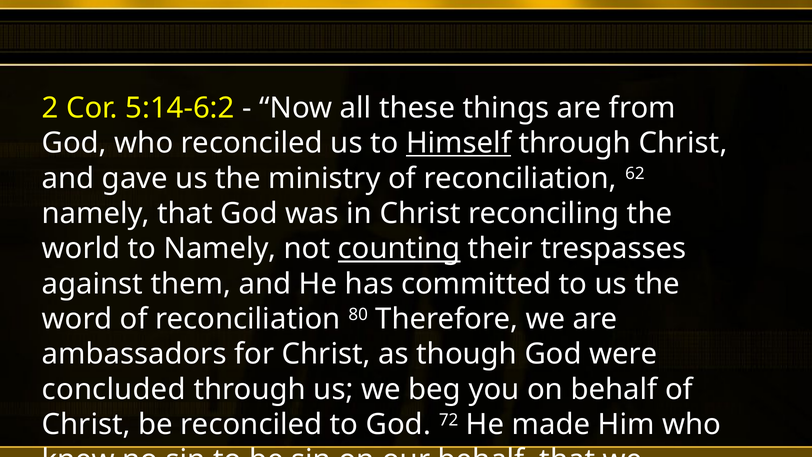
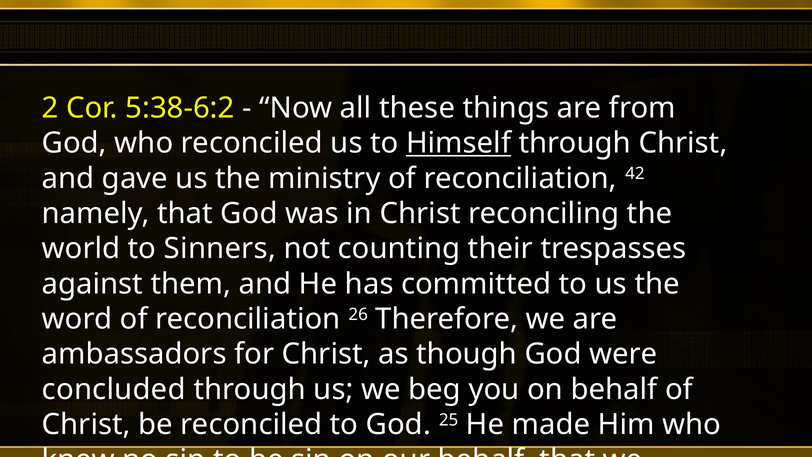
5:14-6:2: 5:14-6:2 -> 5:38-6:2
62: 62 -> 42
to Namely: Namely -> Sinners
counting underline: present -> none
80: 80 -> 26
72: 72 -> 25
